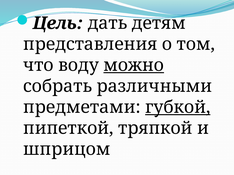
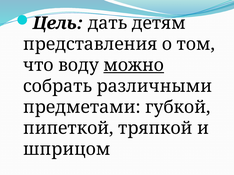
губкой underline: present -> none
